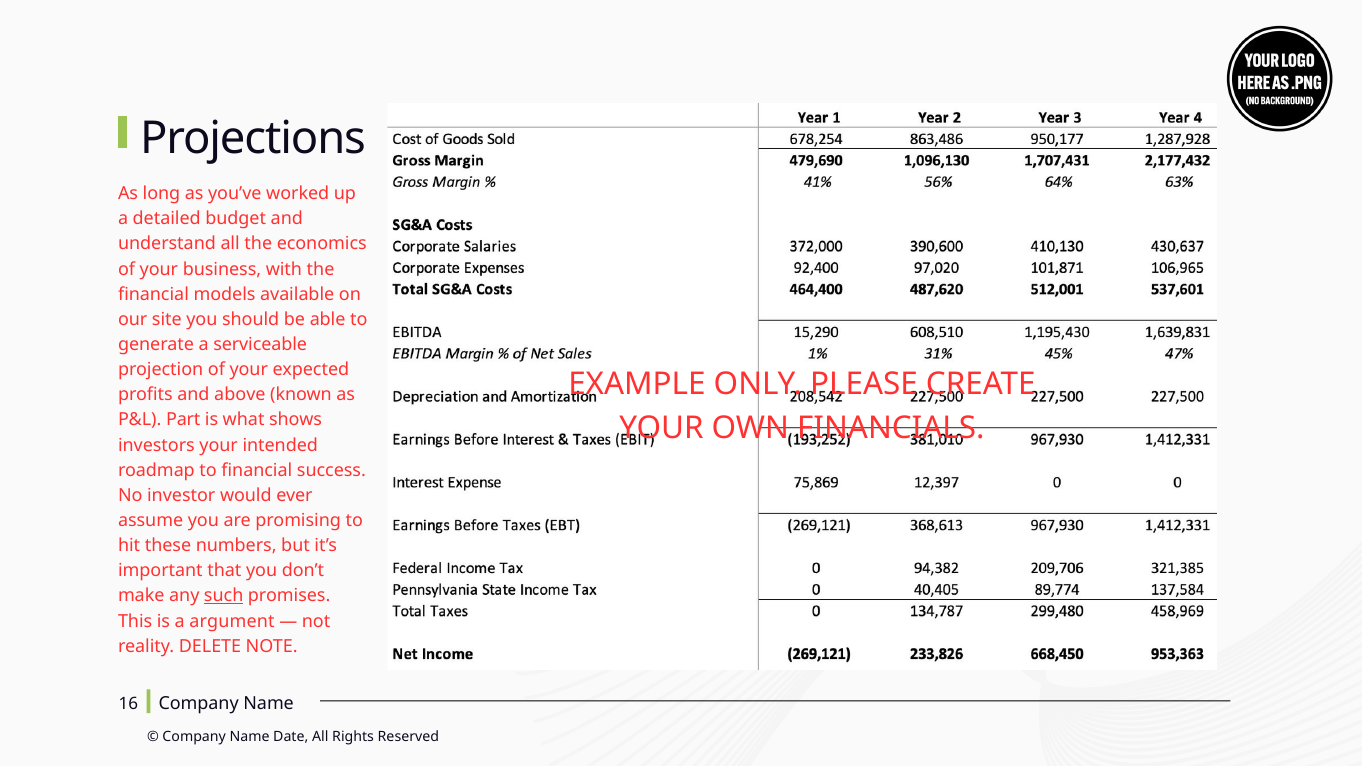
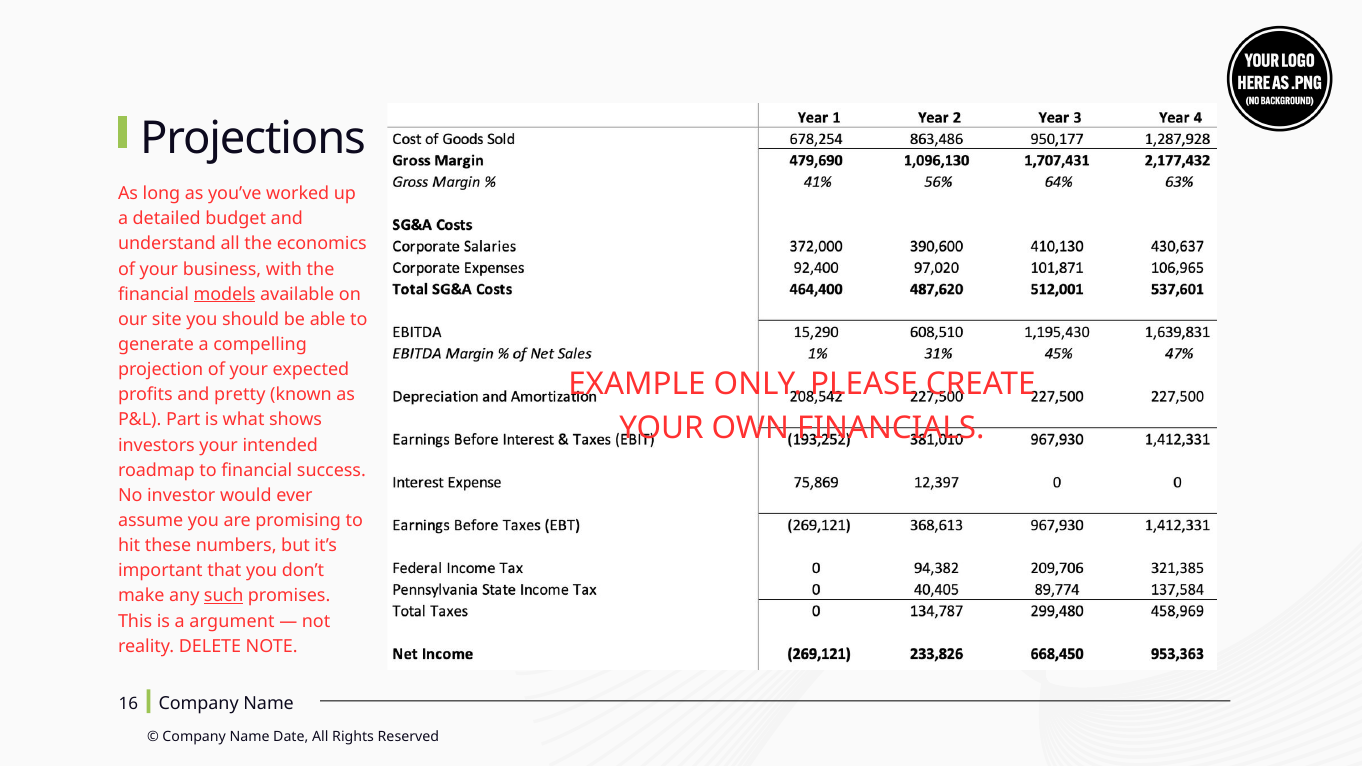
models underline: none -> present
serviceable: serviceable -> compelling
above: above -> pretty
